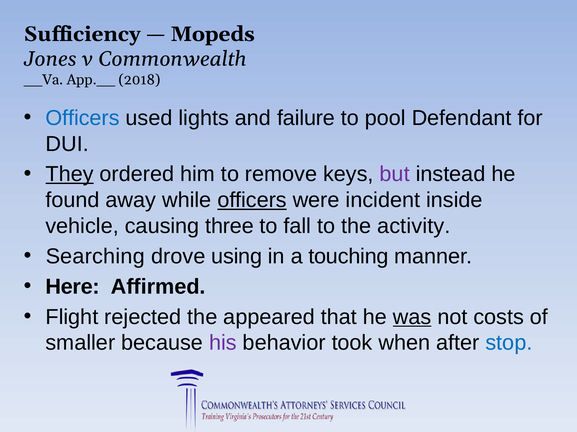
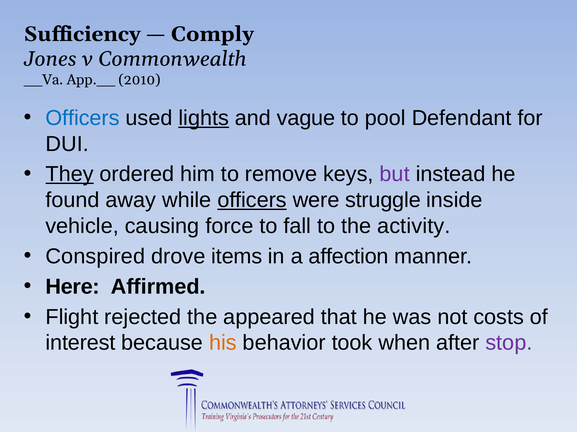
Mopeds: Mopeds -> Comply
2018: 2018 -> 2010
lights underline: none -> present
failure: failure -> vague
incident: incident -> struggle
three: three -> force
Searching: Searching -> Conspired
using: using -> items
touching: touching -> affection
was underline: present -> none
smaller: smaller -> interest
his colour: purple -> orange
stop colour: blue -> purple
